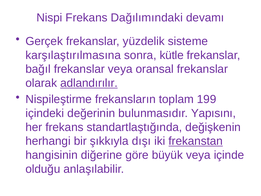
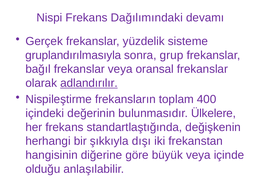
karşılaştırılmasına: karşılaştırılmasına -> gruplandırılmasıyla
kütle: kütle -> grup
199: 199 -> 400
Yapısını: Yapısını -> Ülkelere
frekanstan underline: present -> none
